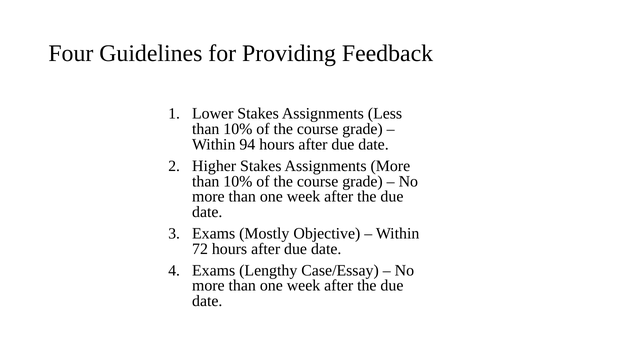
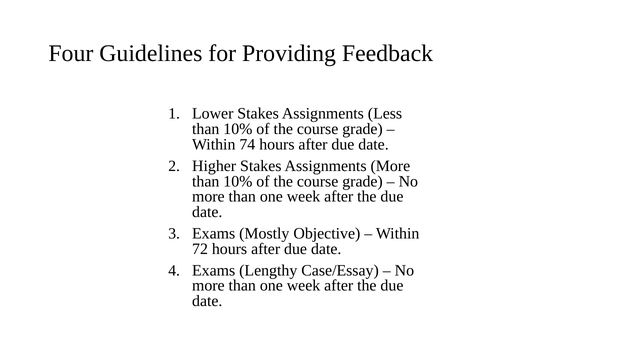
94: 94 -> 74
